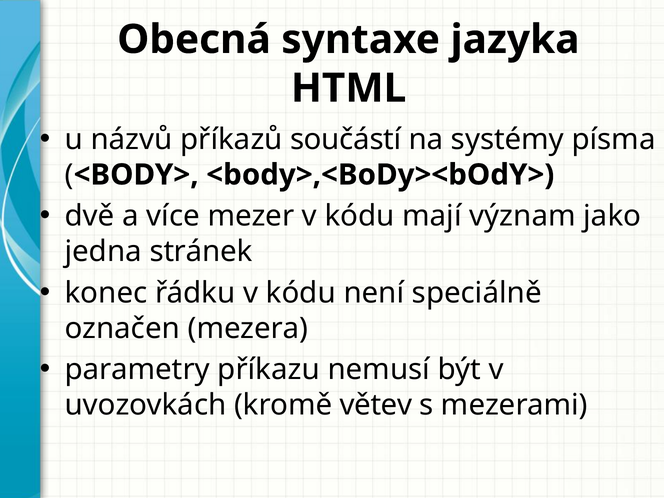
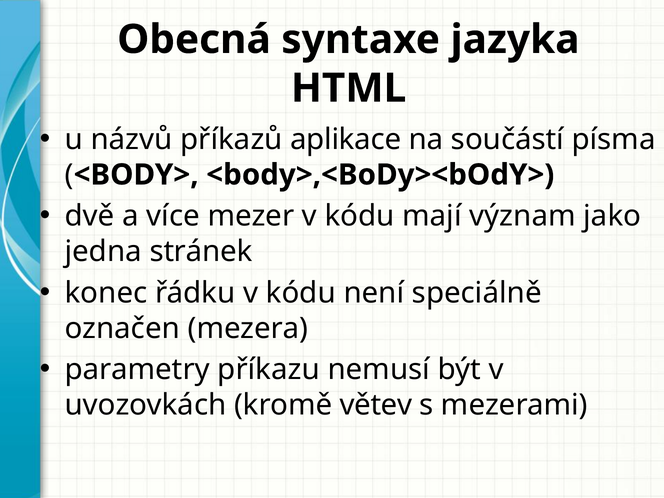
součástí: součástí -> aplikace
systémy: systémy -> součástí
